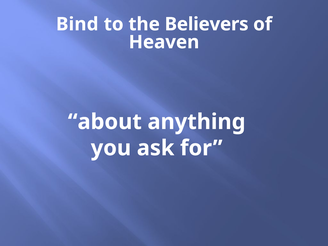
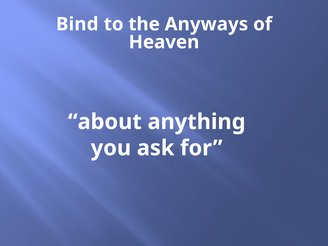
Believers: Believers -> Anyways
